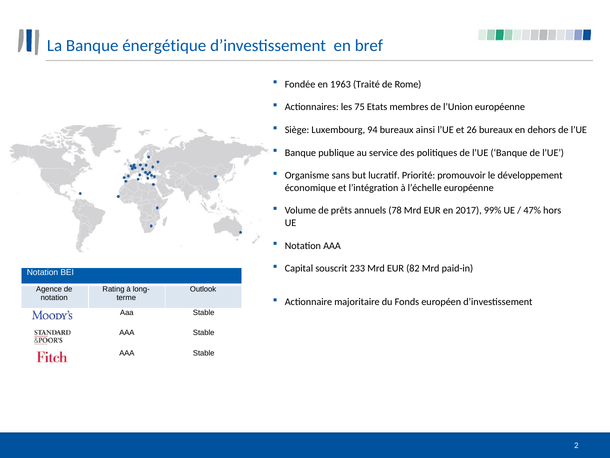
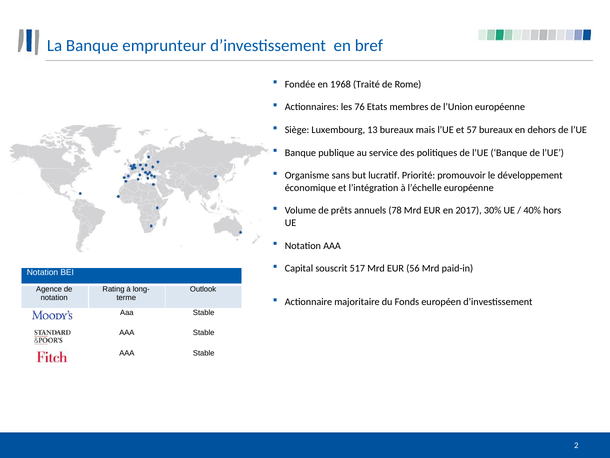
énergétique: énergétique -> emprunteur
1963: 1963 -> 1968
75: 75 -> 76
94: 94 -> 13
ainsi: ainsi -> mais
26: 26 -> 57
99%: 99% -> 30%
47%: 47% -> 40%
233: 233 -> 517
82: 82 -> 56
